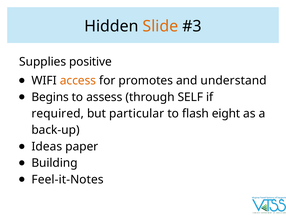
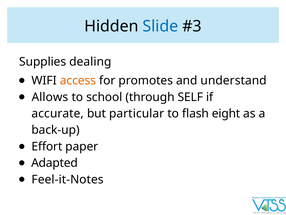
Slide colour: orange -> blue
positive: positive -> dealing
Begins: Begins -> Allows
assess: assess -> school
required: required -> accurate
Ideas: Ideas -> Effort
Building: Building -> Adapted
